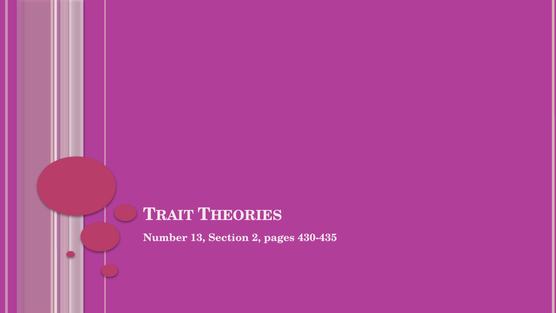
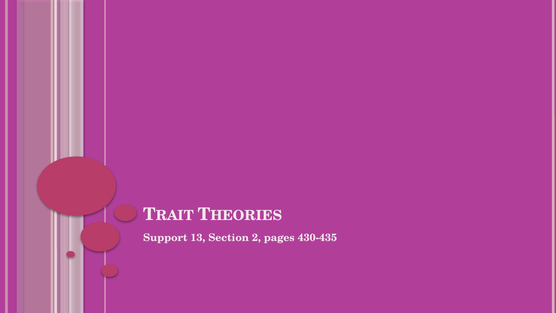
Number: Number -> Support
